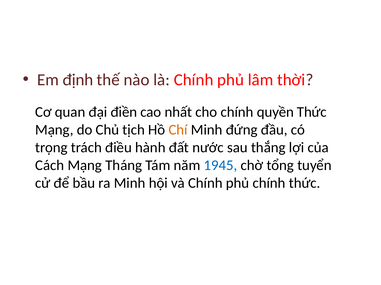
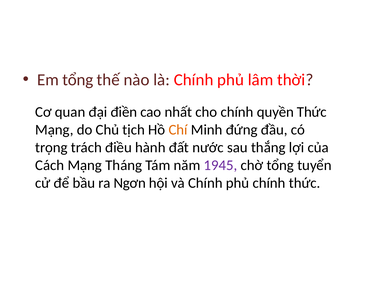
Em định: định -> tổng
1945 colour: blue -> purple
ra Minh: Minh -> Ngơn
